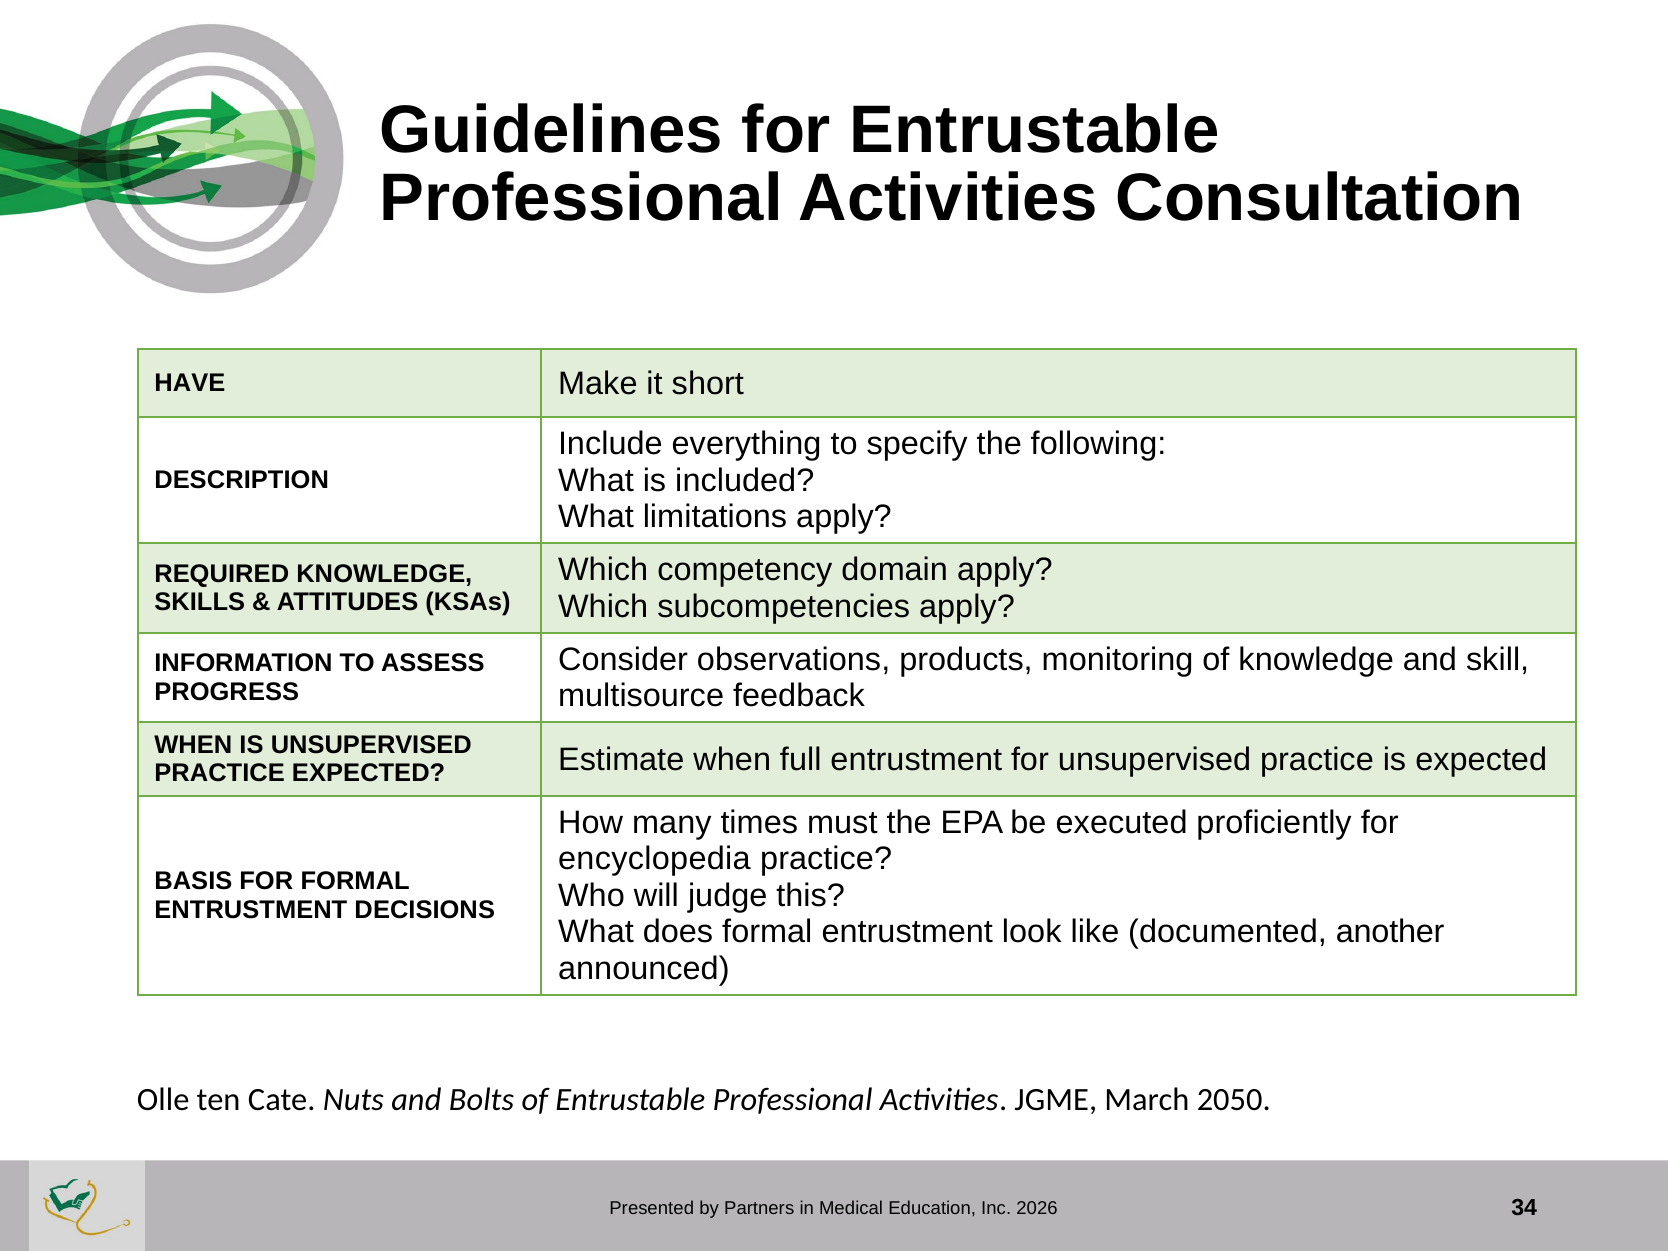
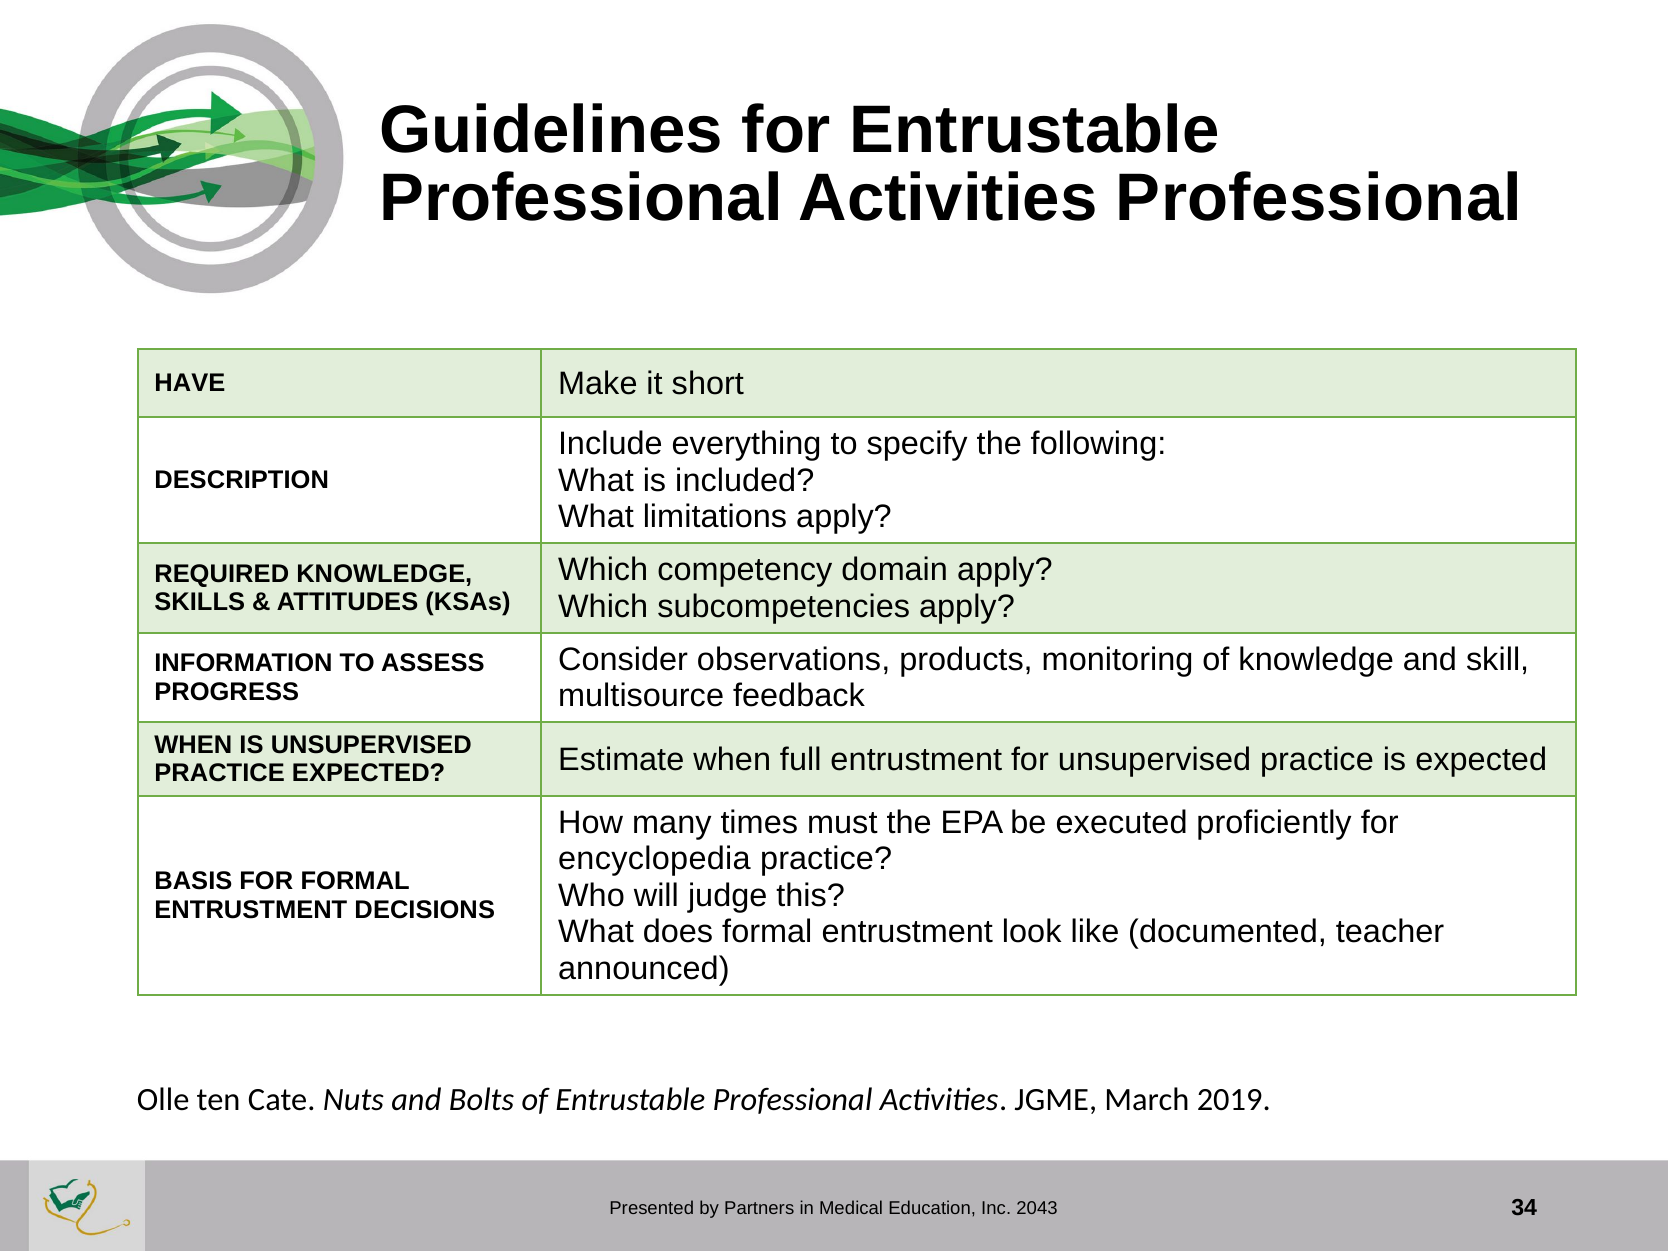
Activities Consultation: Consultation -> Professional
another: another -> teacher
2050: 2050 -> 2019
2026: 2026 -> 2043
